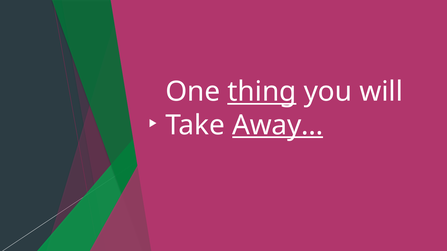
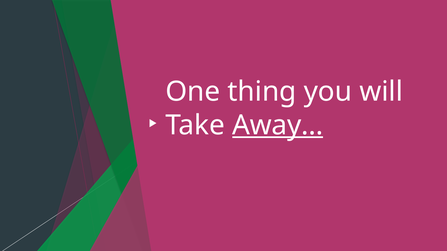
thing underline: present -> none
